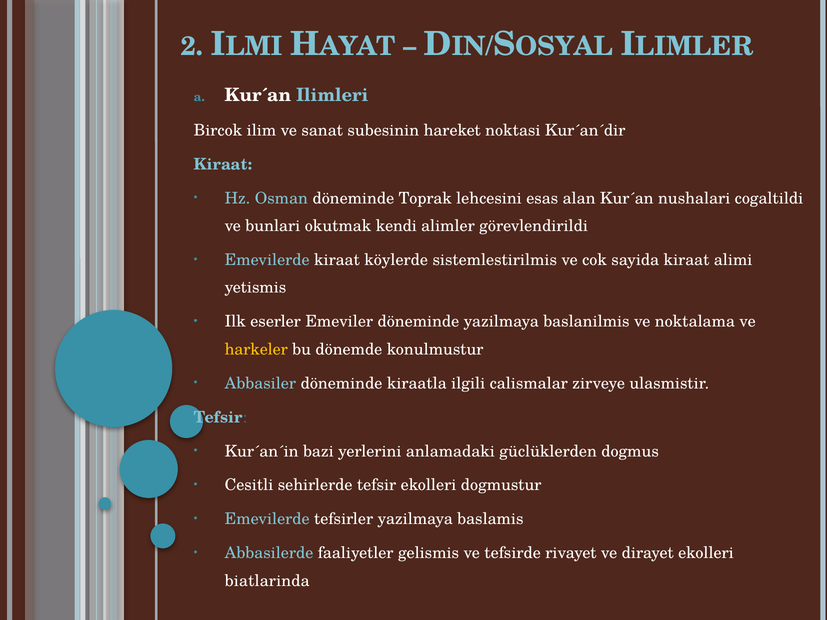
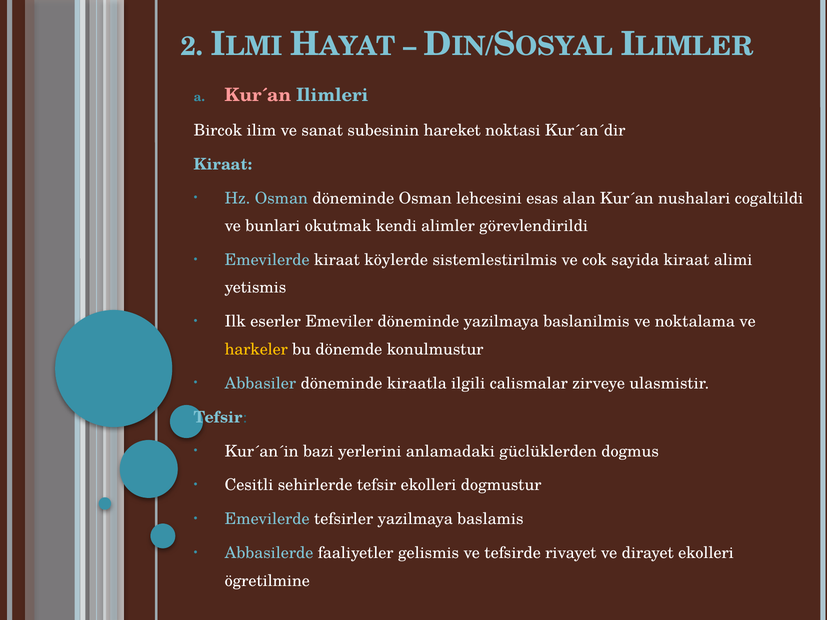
Kur´an at (258, 95) colour: white -> pink
döneminde Toprak: Toprak -> Osman
biatlarinda: biatlarinda -> ögretilmine
